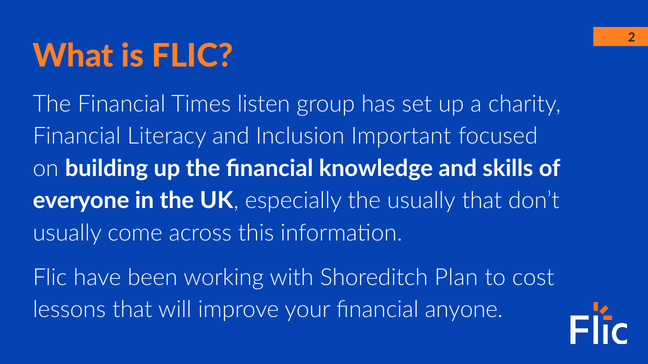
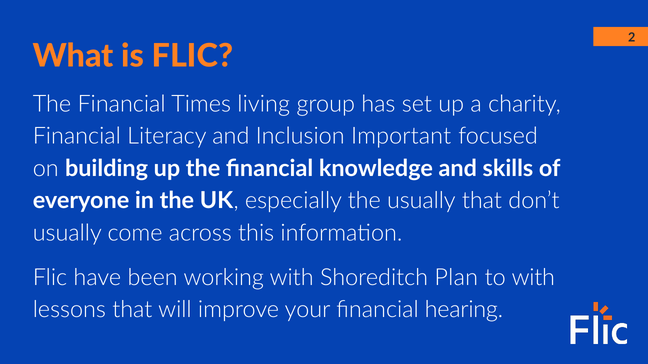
listen: listen -> living
to cost: cost -> with
anyone: anyone -> hearing
